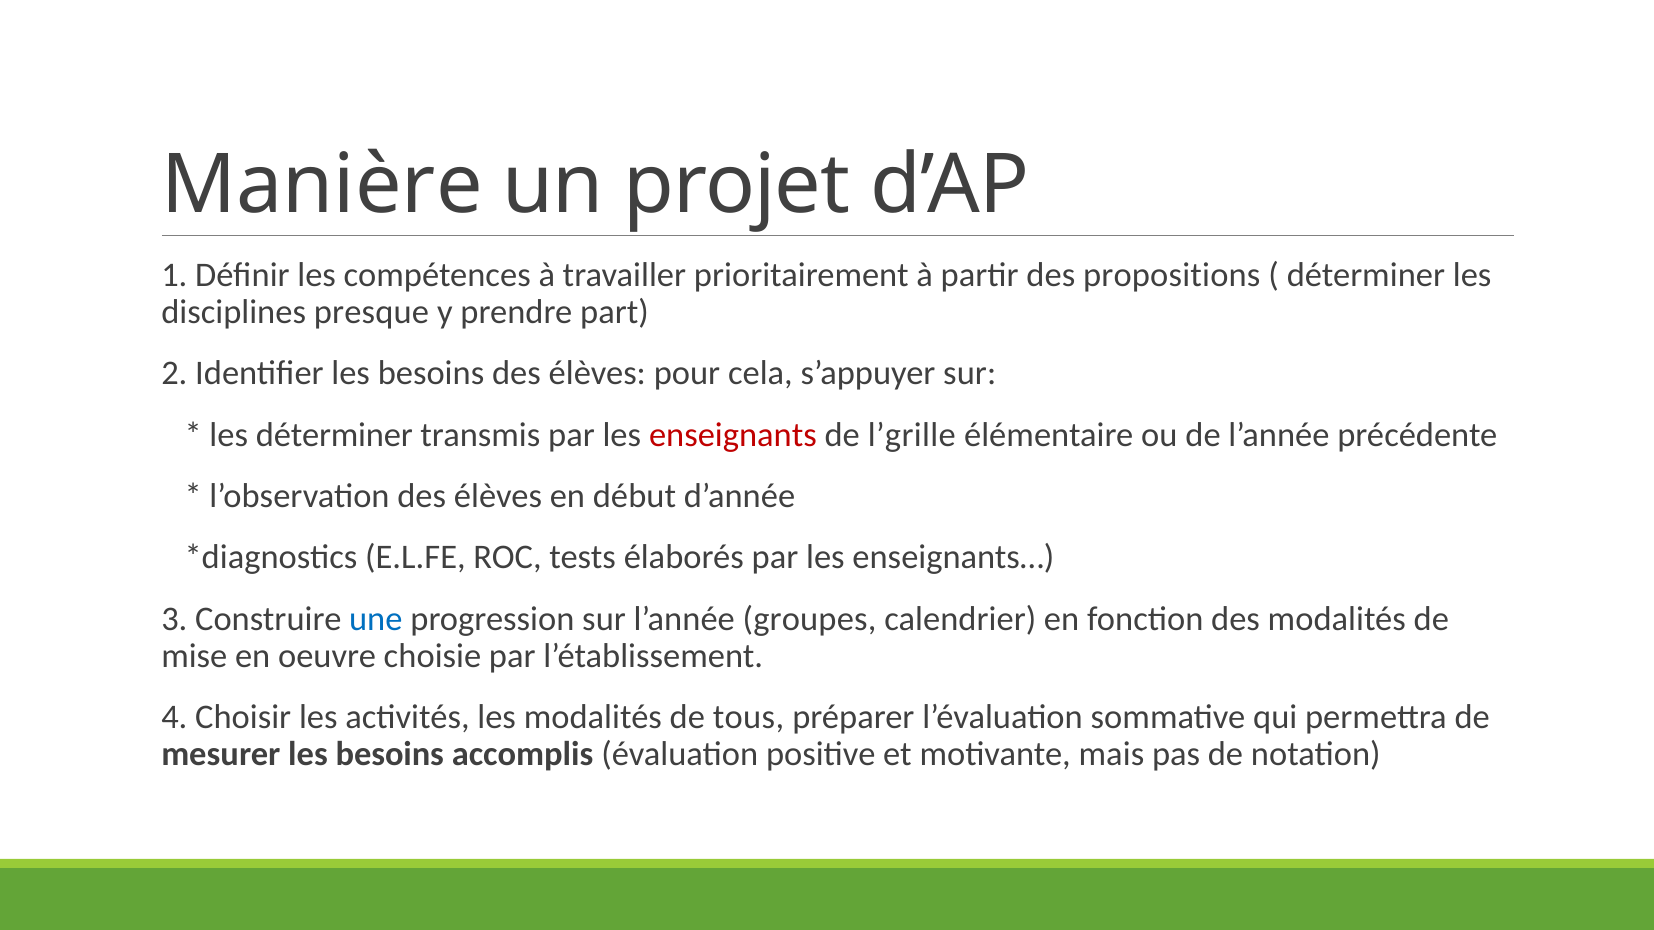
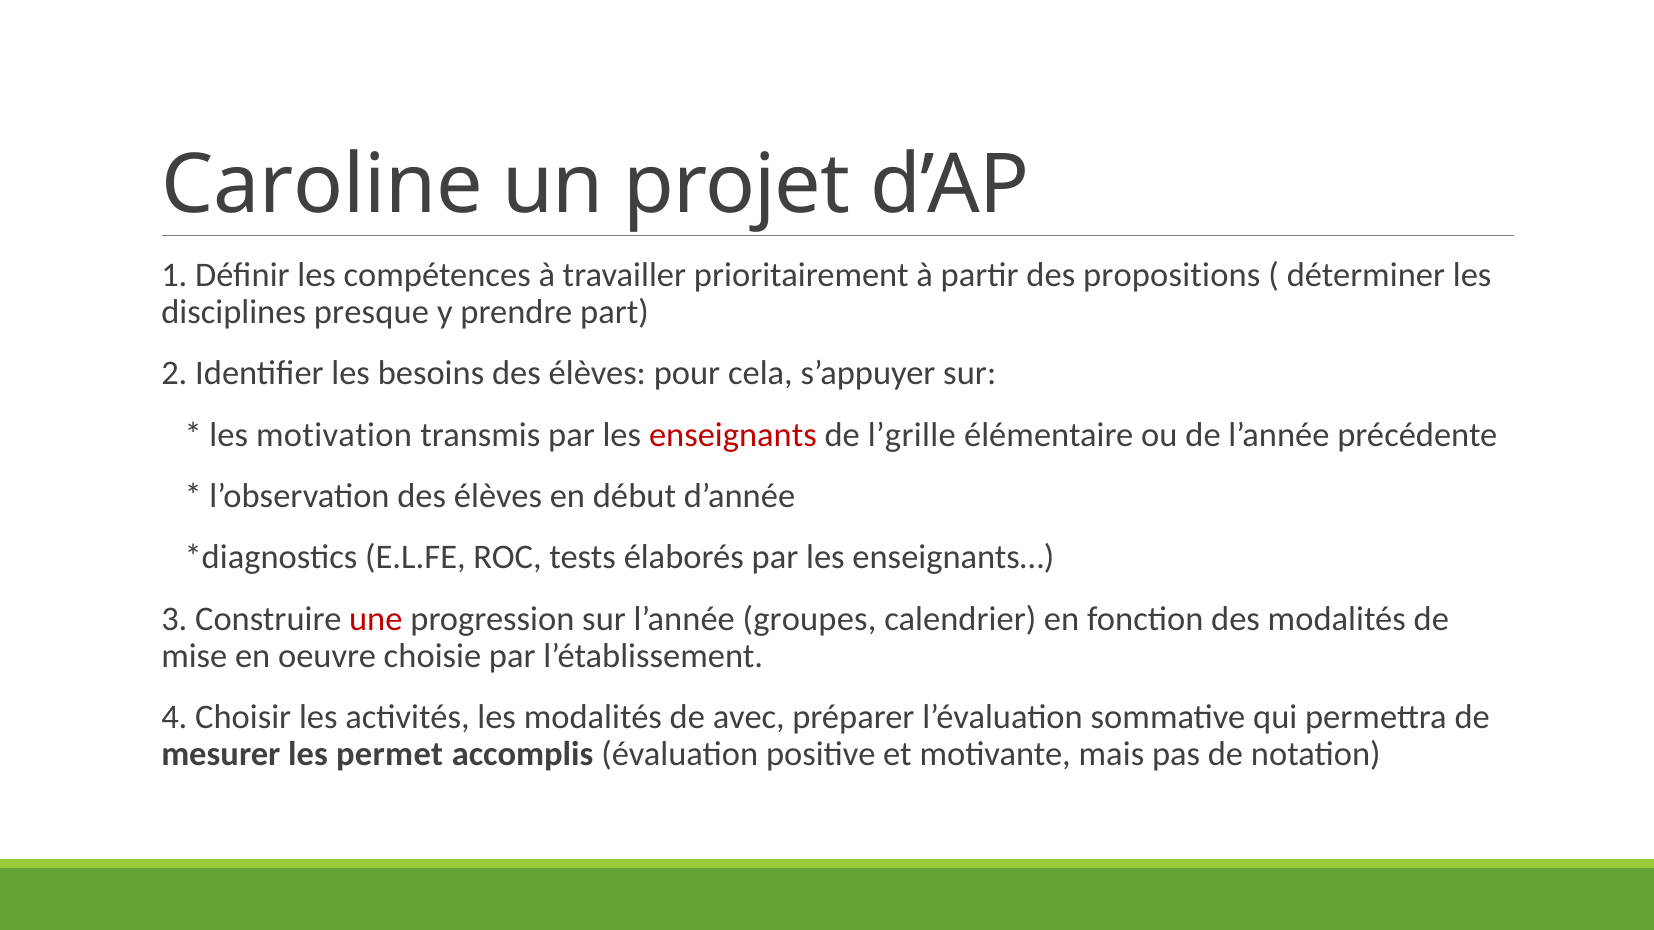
Manière: Manière -> Caroline
les déterminer: déterminer -> motivation
une colour: blue -> red
tous: tous -> avec
mesurer les besoins: besoins -> permet
